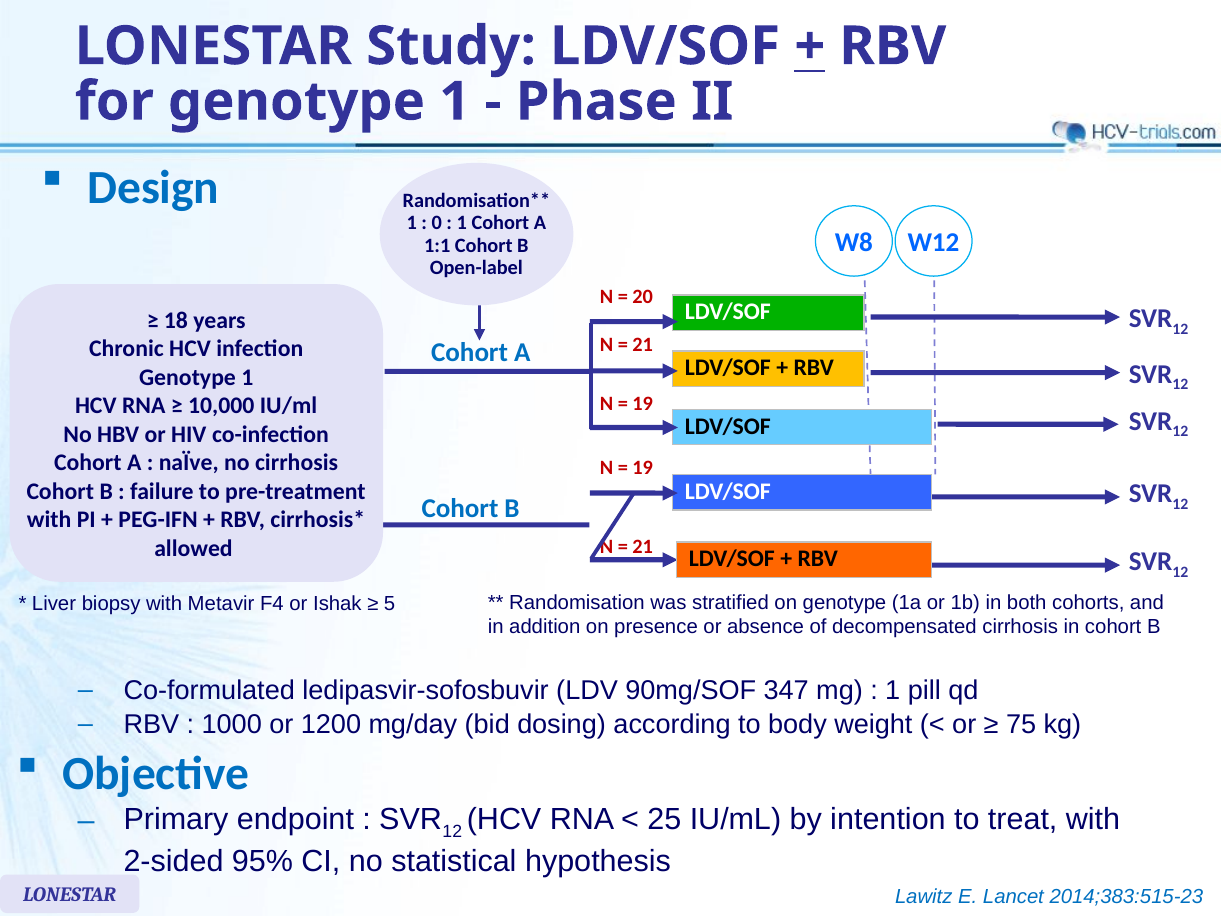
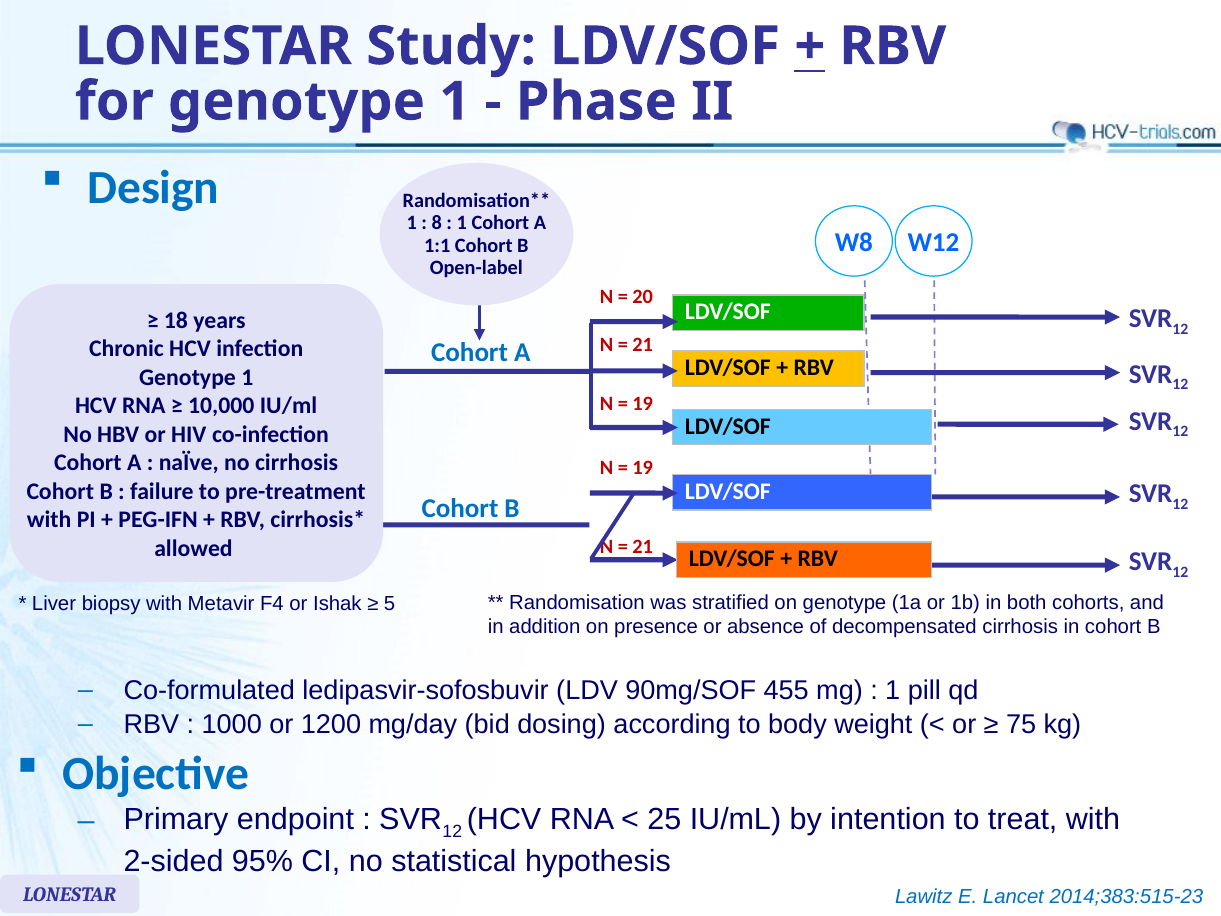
0: 0 -> 8
347: 347 -> 455
